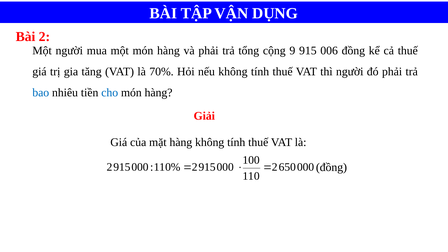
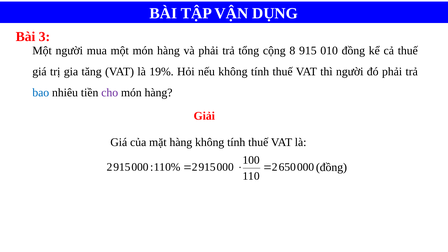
2: 2 -> 3
9: 9 -> 8
006: 006 -> 010
70%: 70% -> 19%
cho colour: blue -> purple
